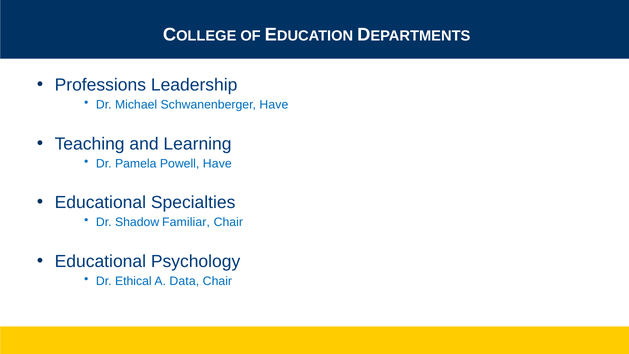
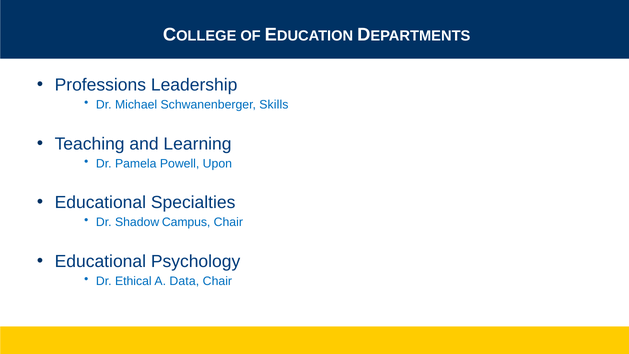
Schwanenberger Have: Have -> Skills
Powell Have: Have -> Upon
Familiar: Familiar -> Campus
